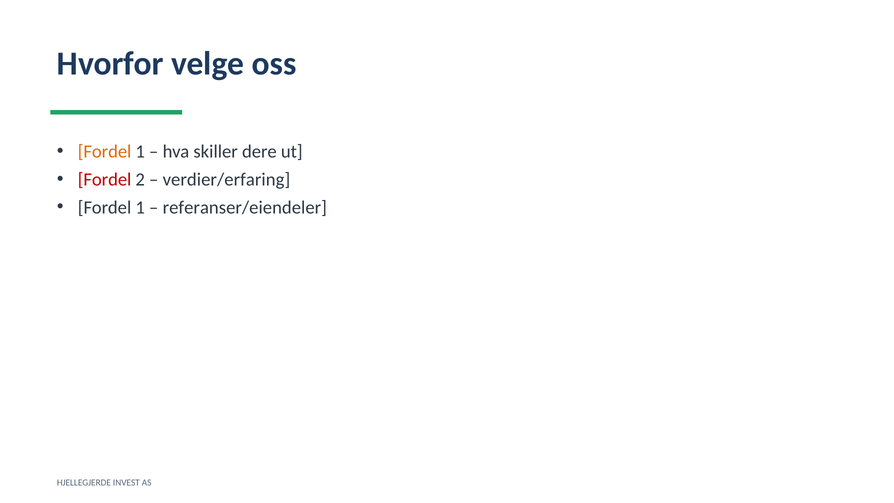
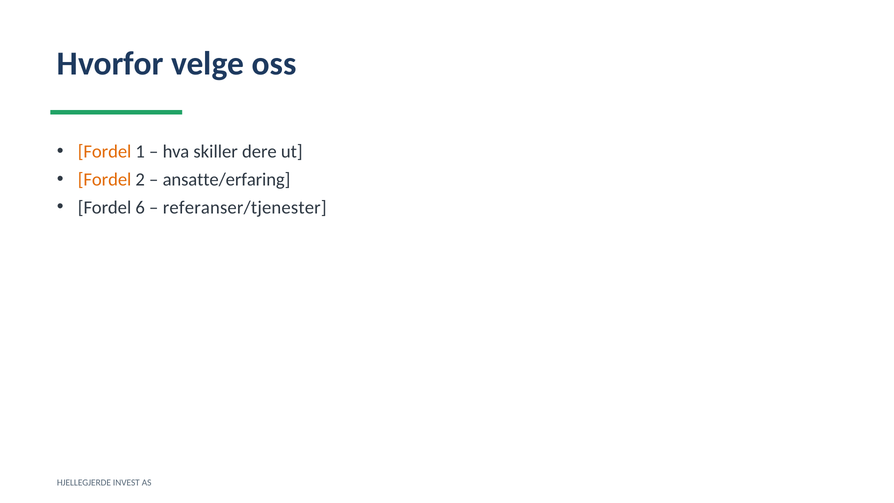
Fordel at (105, 179) colour: red -> orange
verdier/erfaring: verdier/erfaring -> ansatte/erfaring
1 at (140, 207): 1 -> 6
referanser/eiendeler: referanser/eiendeler -> referanser/tjenester
